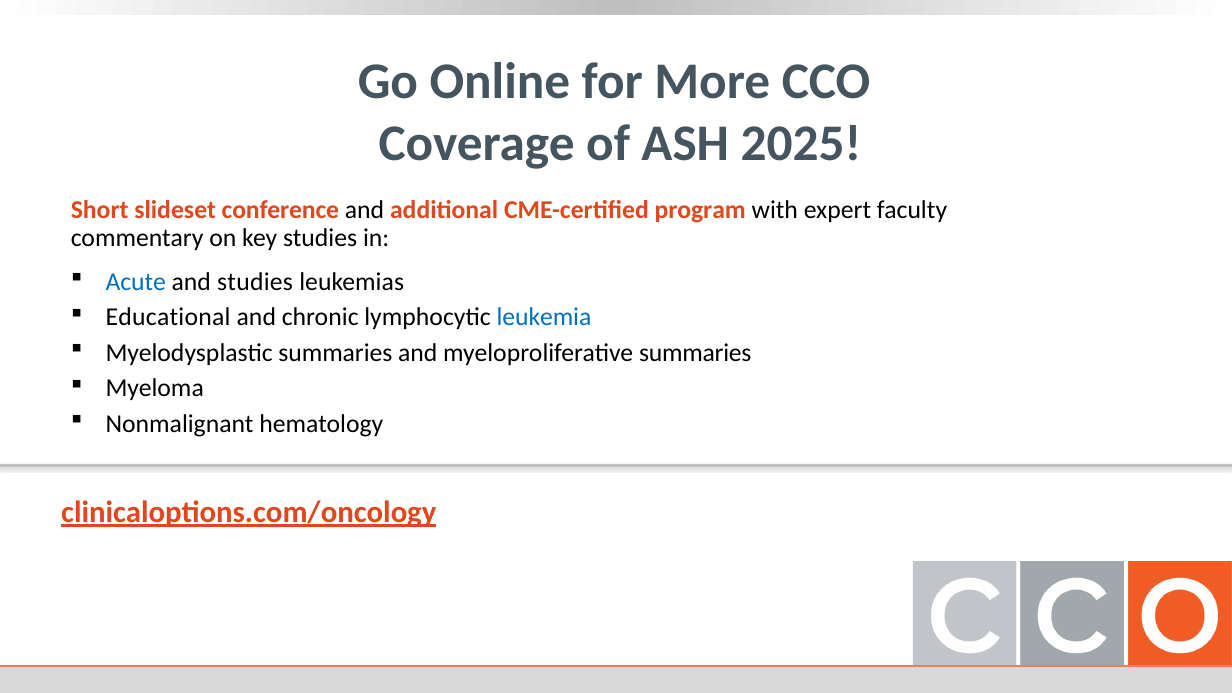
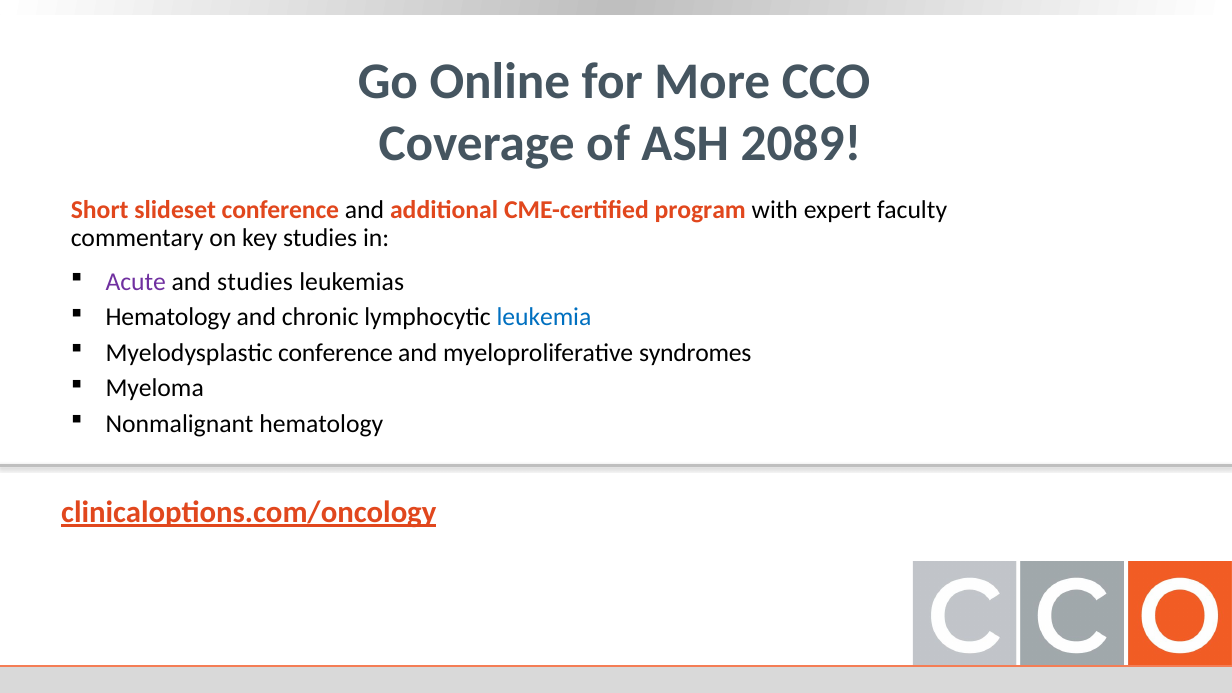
2025: 2025 -> 2089
Acute colour: blue -> purple
Educational at (168, 317): Educational -> Hematology
Myelodysplastic summaries: summaries -> conference
myeloproliferative summaries: summaries -> syndromes
